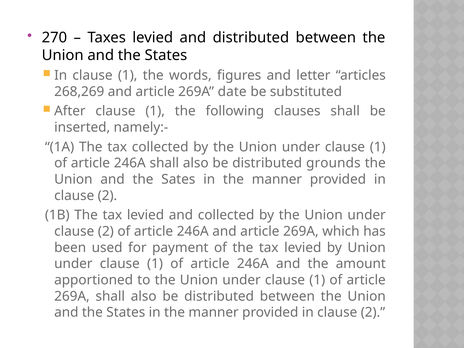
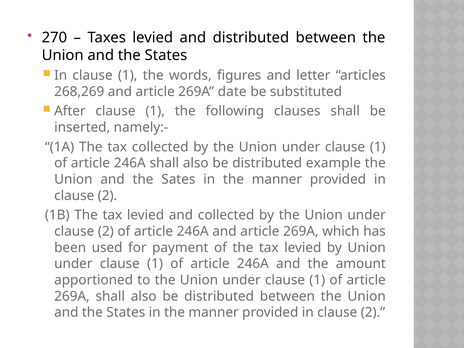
grounds: grounds -> example
